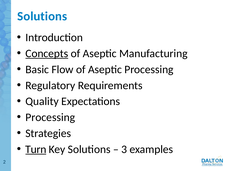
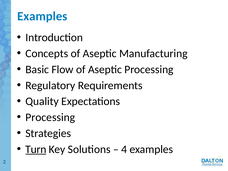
Solutions at (42, 16): Solutions -> Examples
Concepts underline: present -> none
3: 3 -> 4
